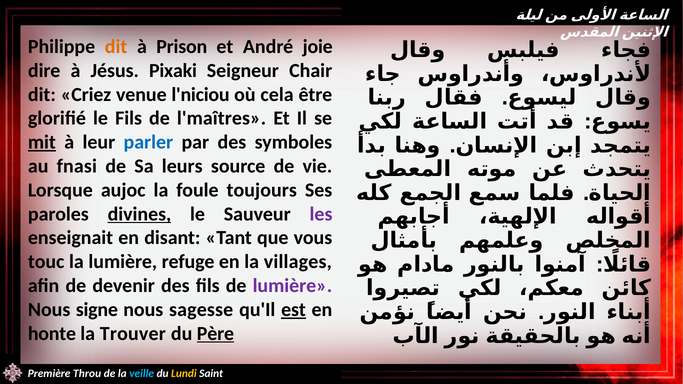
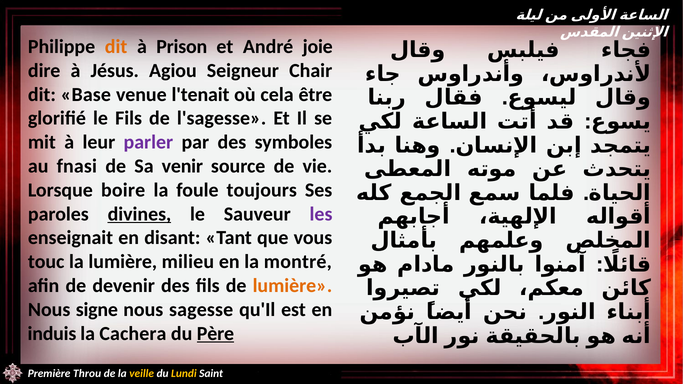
Pixaki: Pixaki -> Agiou
Criez: Criez -> Base
l'niciou: l'niciou -> l'tenait
l'maîtres: l'maîtres -> l'sagesse
mit underline: present -> none
parler colour: blue -> purple
leurs: leurs -> venir
aujoc: aujoc -> boire
refuge: refuge -> milieu
villages: villages -> montré
lumière at (292, 286) colour: purple -> orange
est underline: present -> none
honte: honte -> induis
Trouver: Trouver -> Cachera
veille colour: light blue -> yellow
